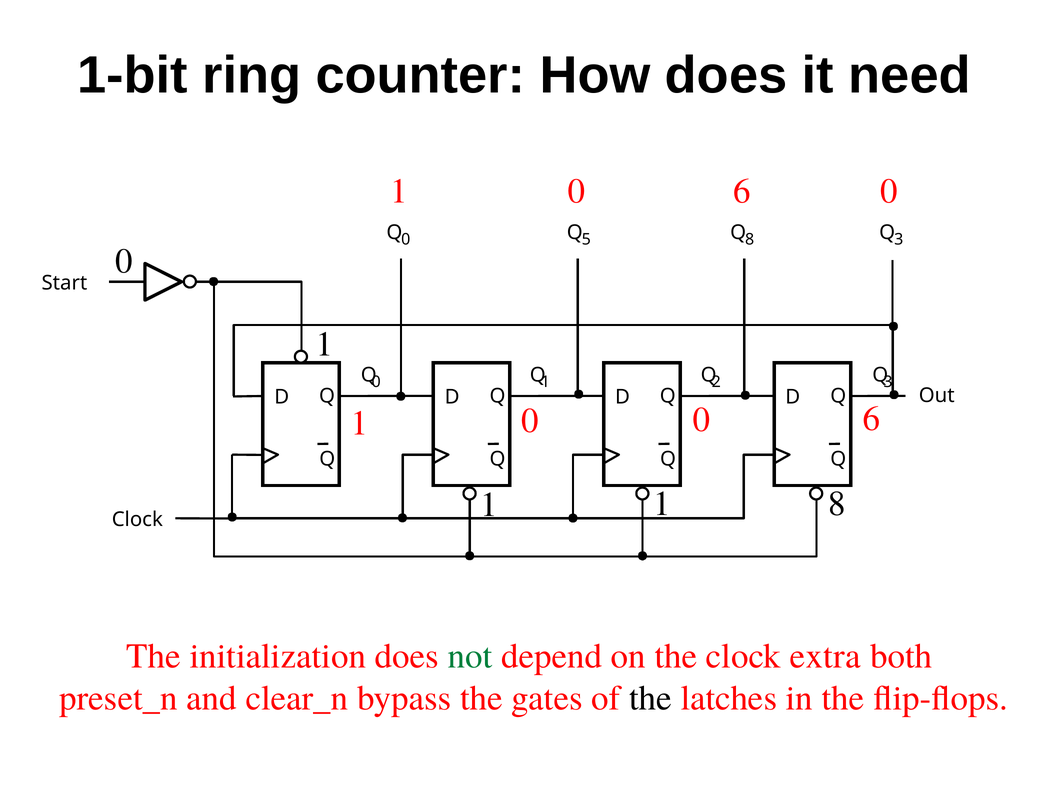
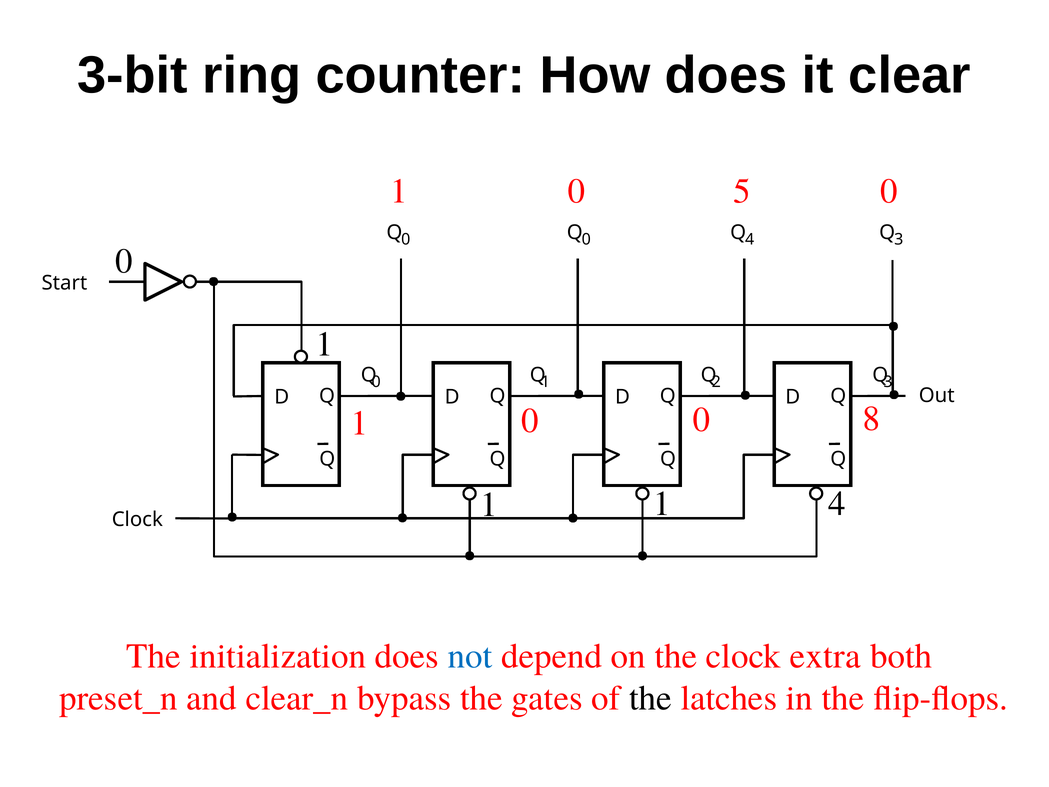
1-bit: 1-bit -> 3-bit
need: need -> clear
6 at (742, 191): 6 -> 5
0 Q 5: 5 -> 0
Q 8: 8 -> 4
0 0 6: 6 -> 8
1 8: 8 -> 4
not colour: green -> blue
